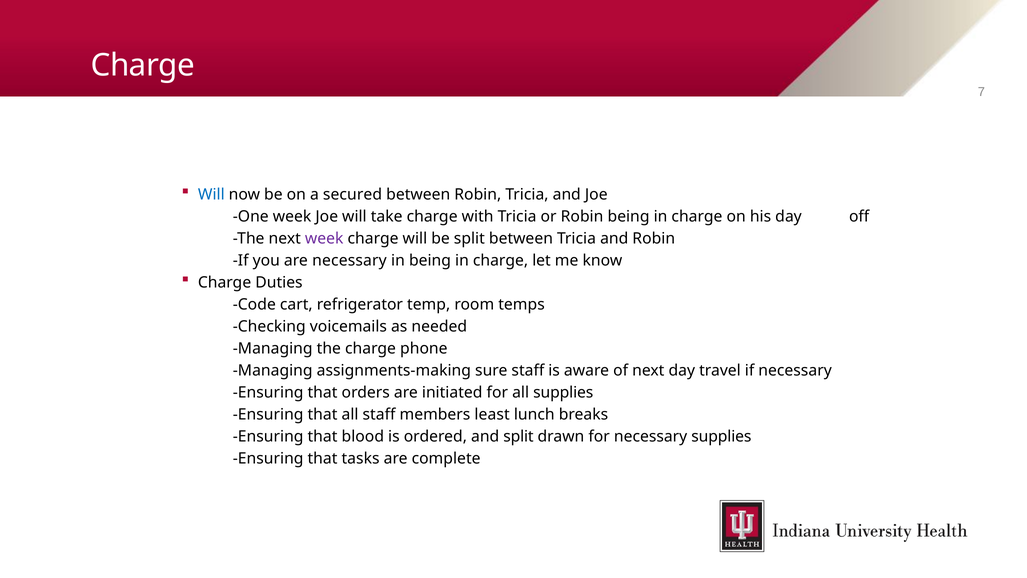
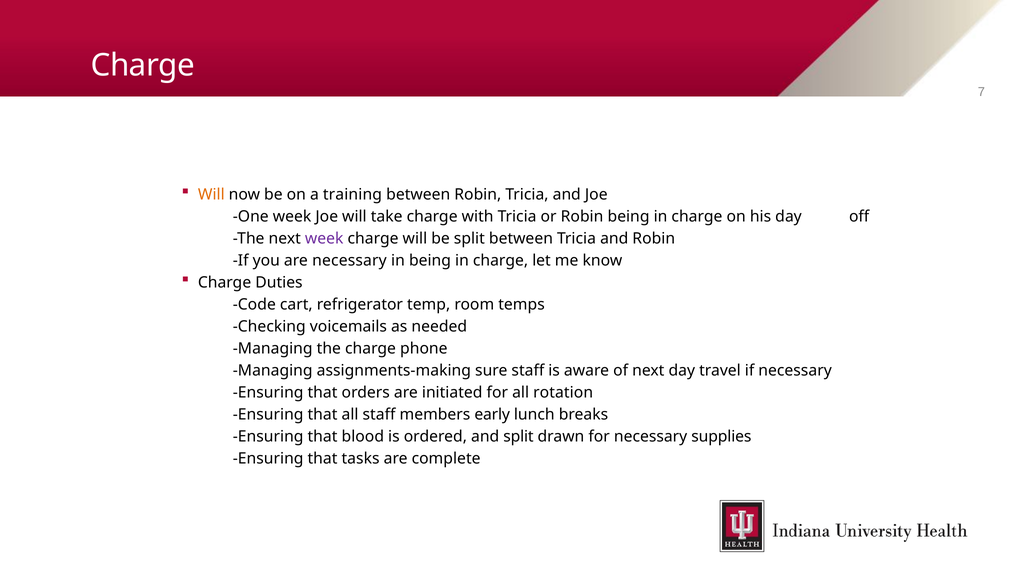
Will at (211, 195) colour: blue -> orange
secured: secured -> training
all supplies: supplies -> rotation
least: least -> early
